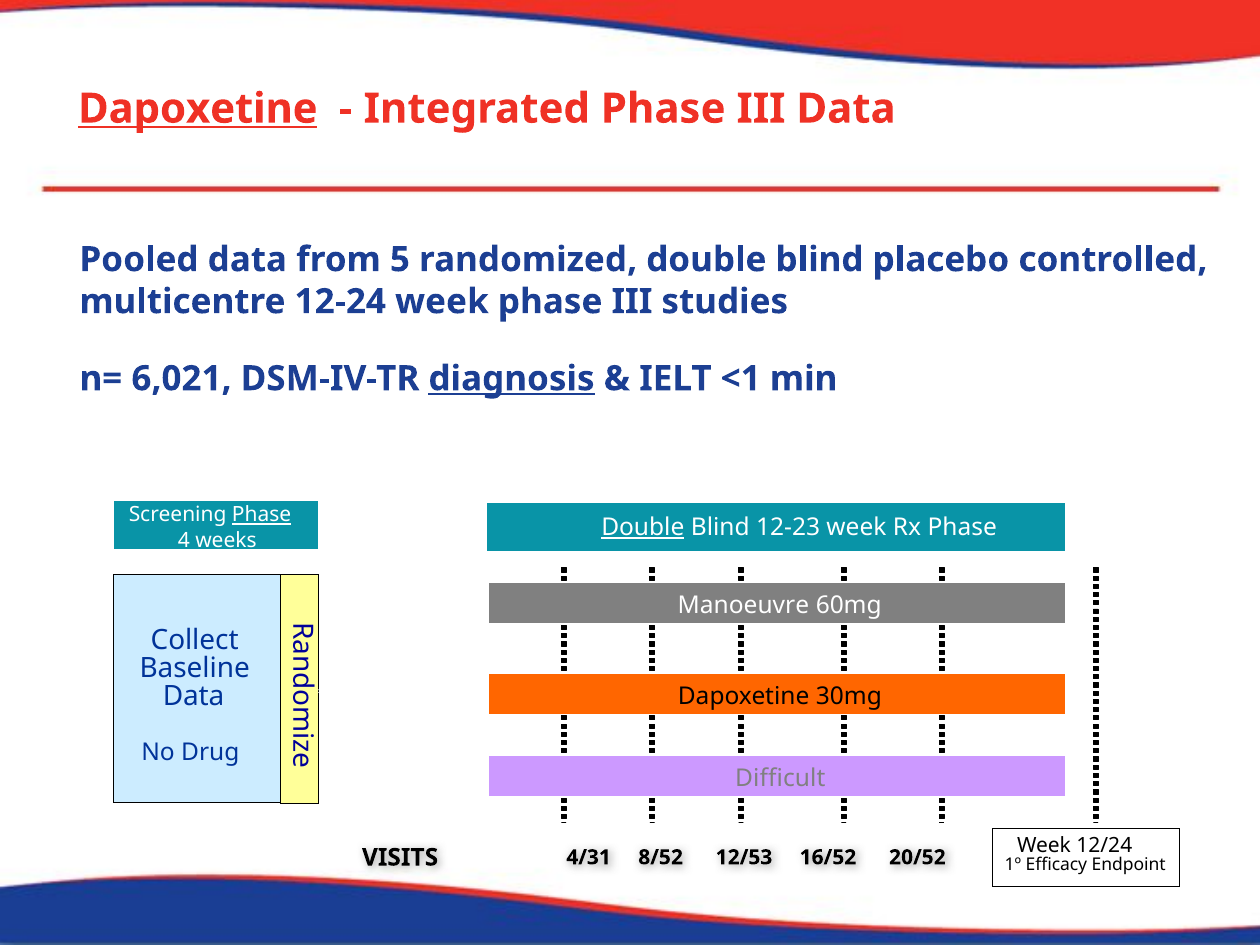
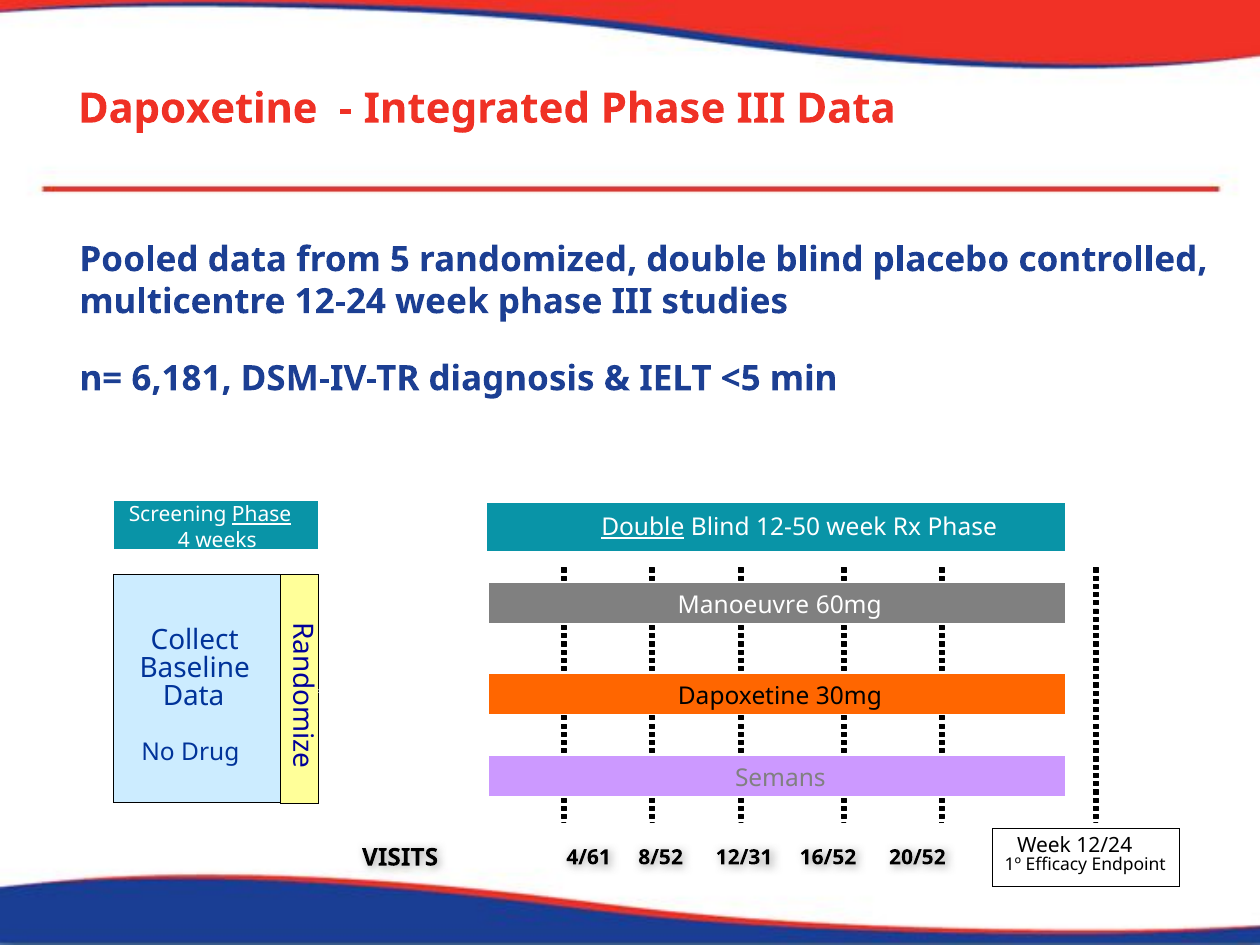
Dapoxetine at (198, 109) underline: present -> none
6,021: 6,021 -> 6,181
diagnosis underline: present -> none
<1: <1 -> <5
12-23: 12-23 -> 12-50
Difficult: Difficult -> Semans
4/31: 4/31 -> 4/61
12/53: 12/53 -> 12/31
